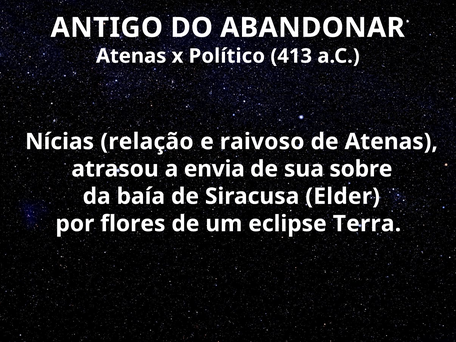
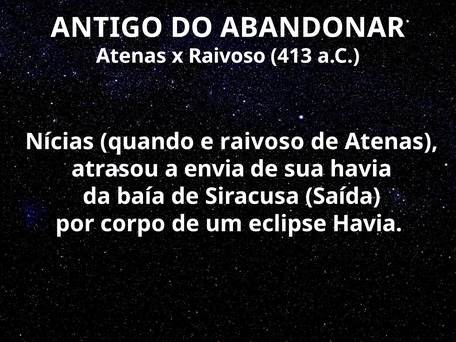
x Político: Político -> Raivoso
relação: relação -> quando
sua sobre: sobre -> havia
Elder: Elder -> Saída
flores: flores -> corpo
eclipse Terra: Terra -> Havia
